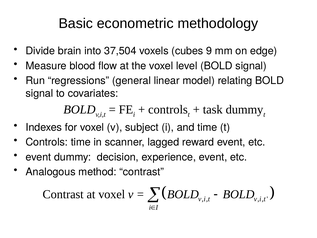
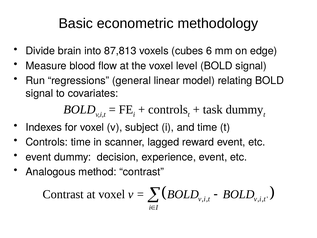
37,504: 37,504 -> 87,813
9: 9 -> 6
